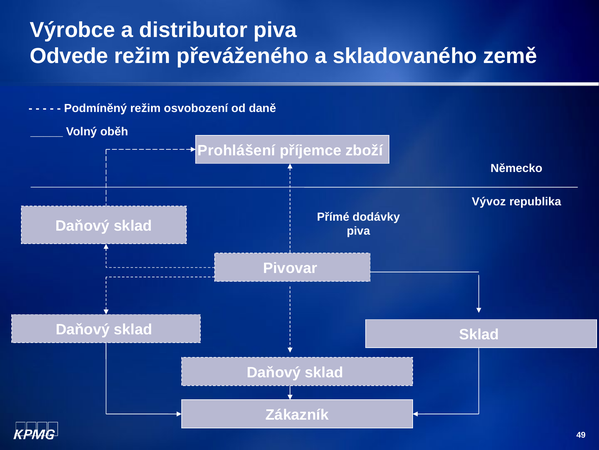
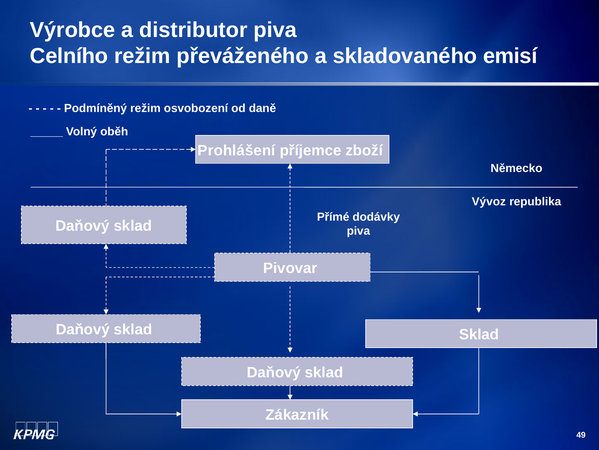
Odvede: Odvede -> Celního
země: země -> emisí
